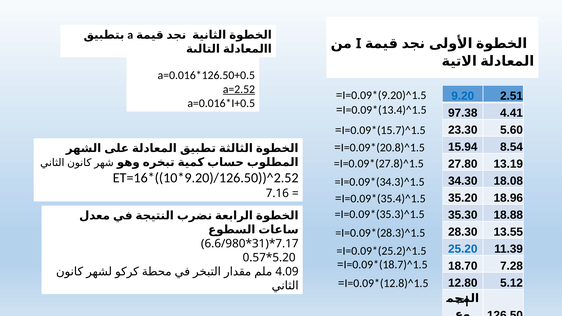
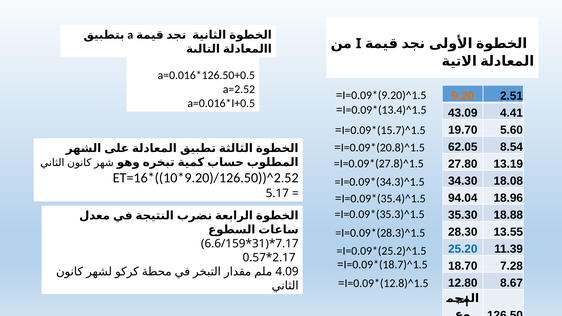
a=2.52 underline: present -> none
9.20 colour: blue -> orange
97.38: 97.38 -> 43.09
23.30: 23.30 -> 19.70
15.94: 15.94 -> 62.05
7.16: 7.16 -> 5.17
35.20: 35.20 -> 94.04
6.6/980: 6.6/980 -> 6.6/159
5.20: 5.20 -> 2.17
5.12: 5.12 -> 8.67
